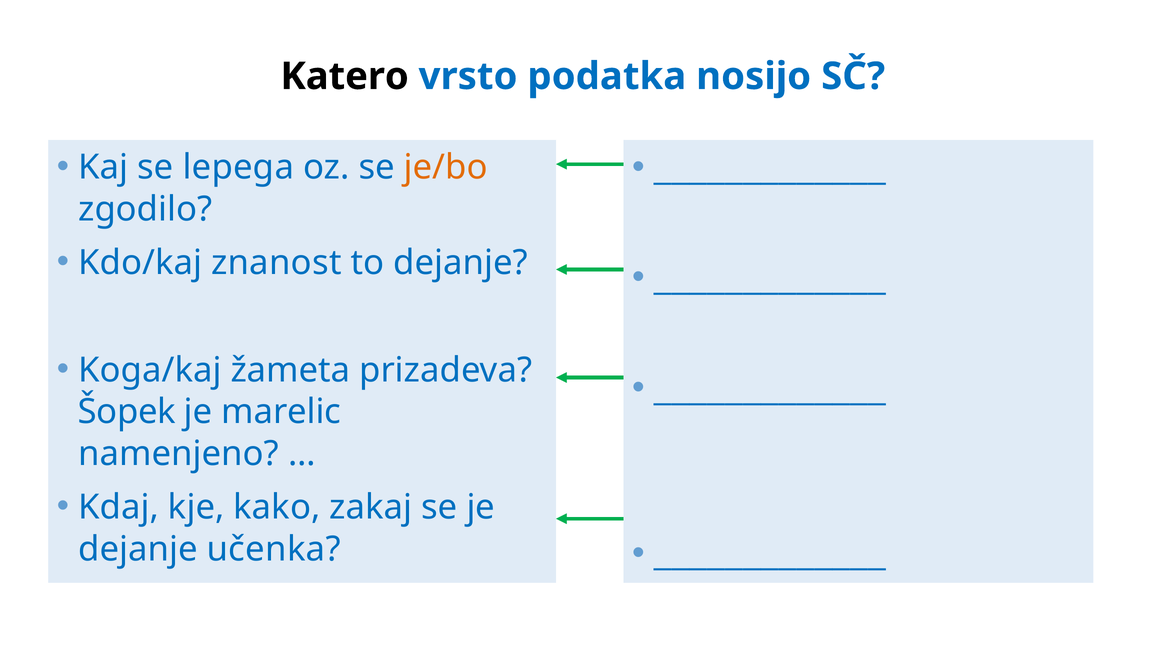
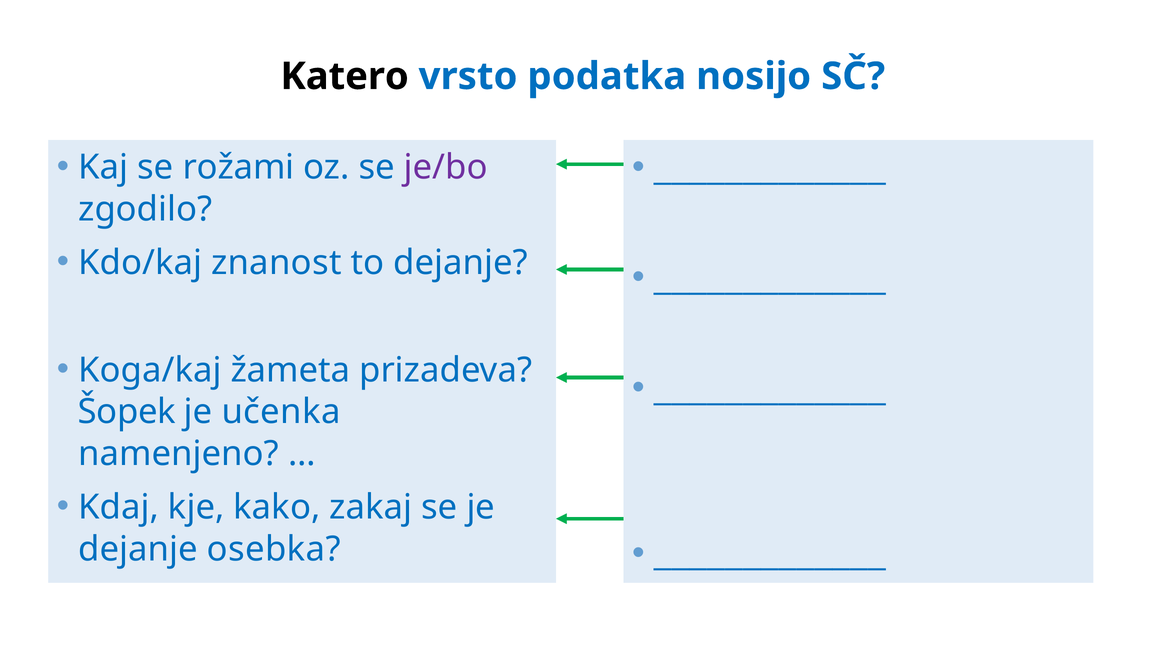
lepega: lepega -> rožami
je/bo colour: orange -> purple
marelic: marelic -> učenka
učenka: učenka -> osebka
